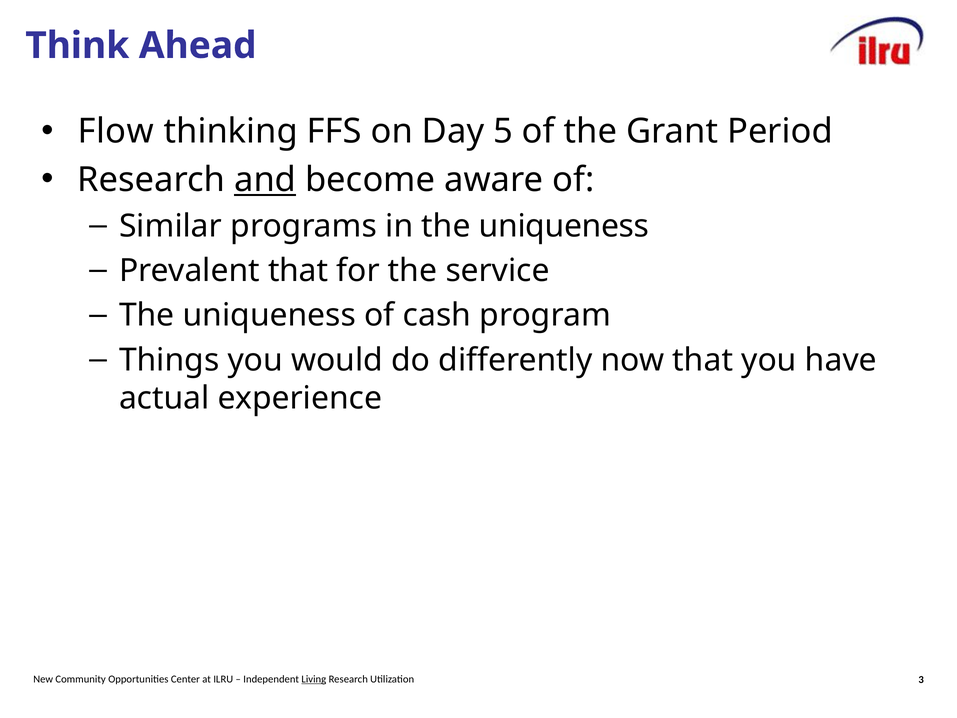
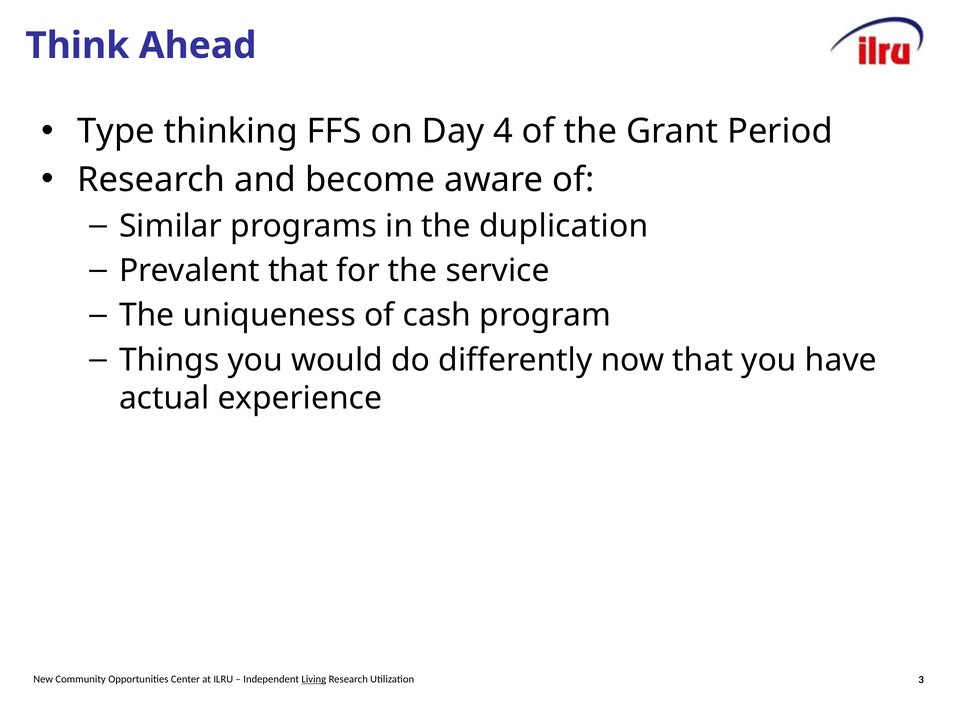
Flow: Flow -> Type
5: 5 -> 4
and underline: present -> none
in the uniqueness: uniqueness -> duplication
